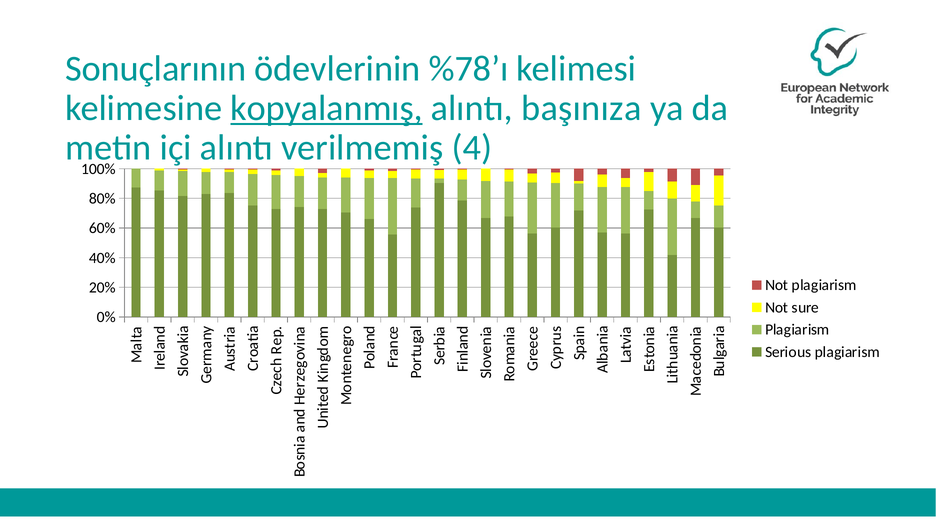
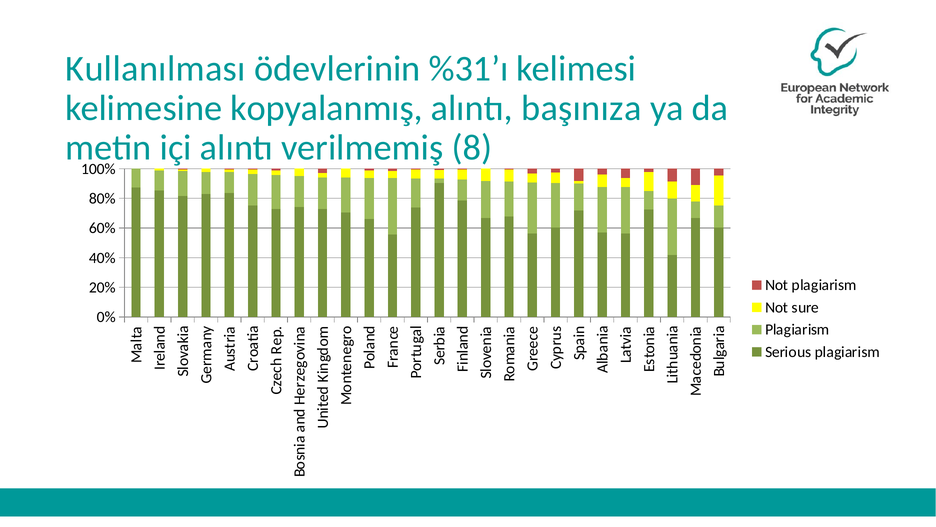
Sonuçlarının: Sonuçlarının -> Kullanılması
%78’ı: %78’ı -> %31’ı
kopyalanmış underline: present -> none
4: 4 -> 8
